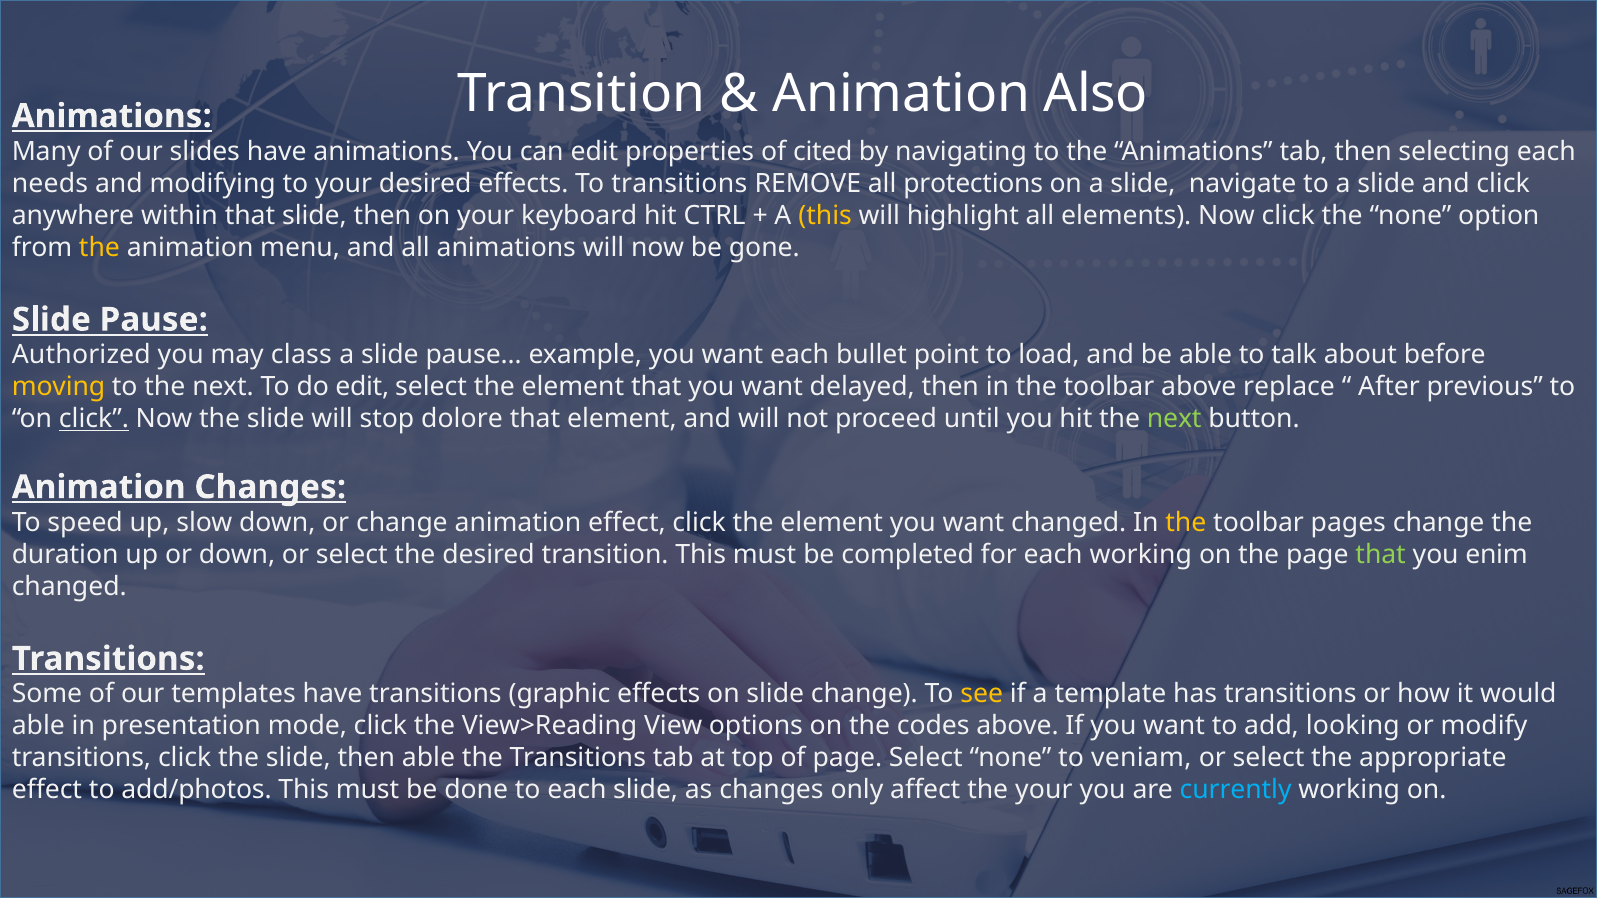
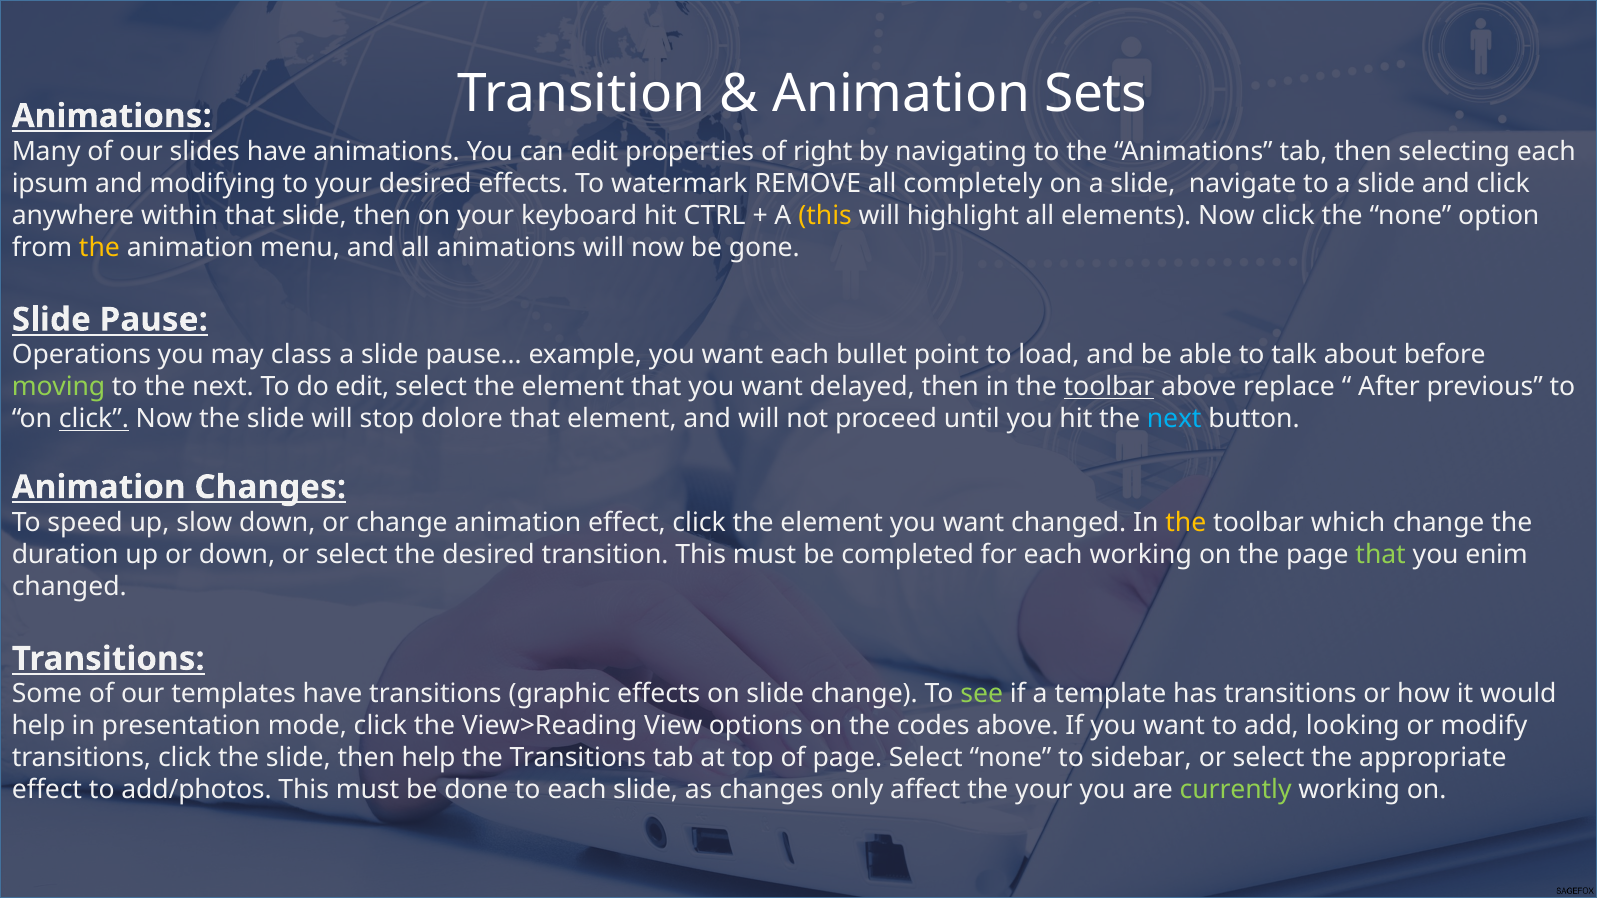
Also: Also -> Sets
cited: cited -> right
needs: needs -> ipsum
To transitions: transitions -> watermark
protections: protections -> completely
Authorized: Authorized -> Operations
moving colour: yellow -> light green
toolbar at (1109, 387) underline: none -> present
next at (1174, 419) colour: light green -> light blue
pages: pages -> which
see colour: yellow -> light green
able at (38, 726): able -> help
then able: able -> help
veniam: veniam -> sidebar
currently colour: light blue -> light green
